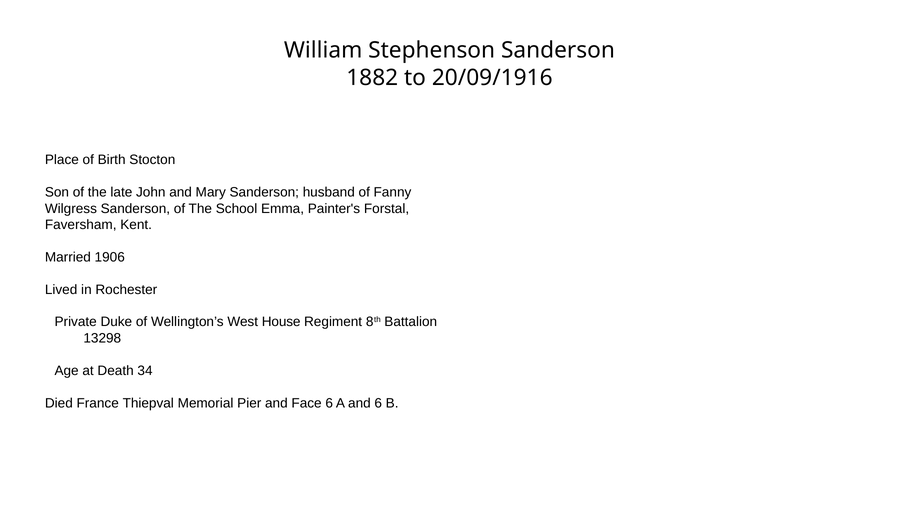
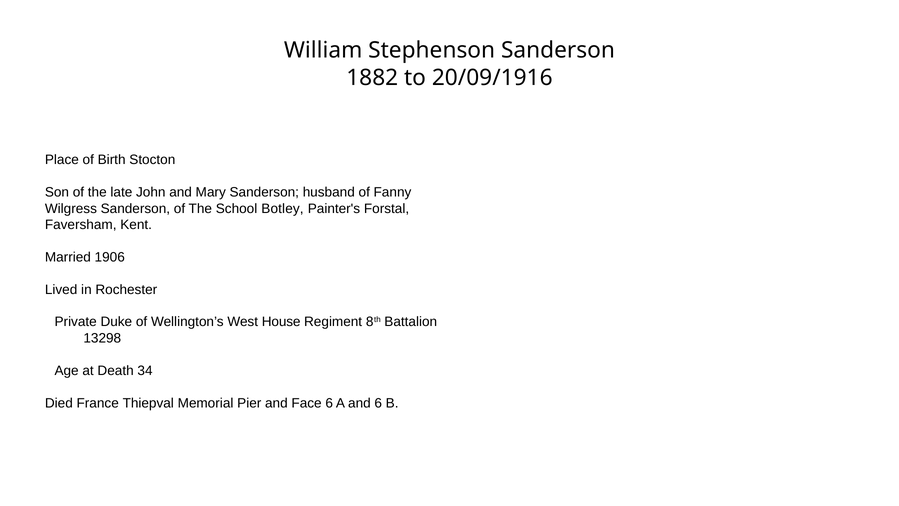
Emma: Emma -> Botley
